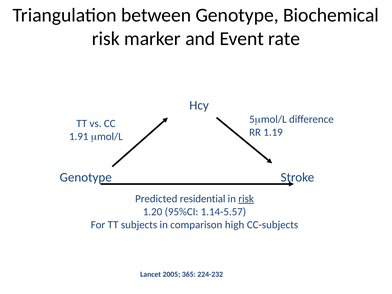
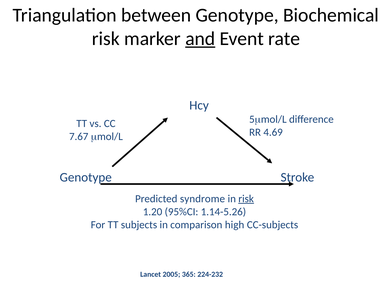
and underline: none -> present
1.19: 1.19 -> 4.69
1.91: 1.91 -> 7.67
residential: residential -> syndrome
1.14-5.57: 1.14-5.57 -> 1.14-5.26
